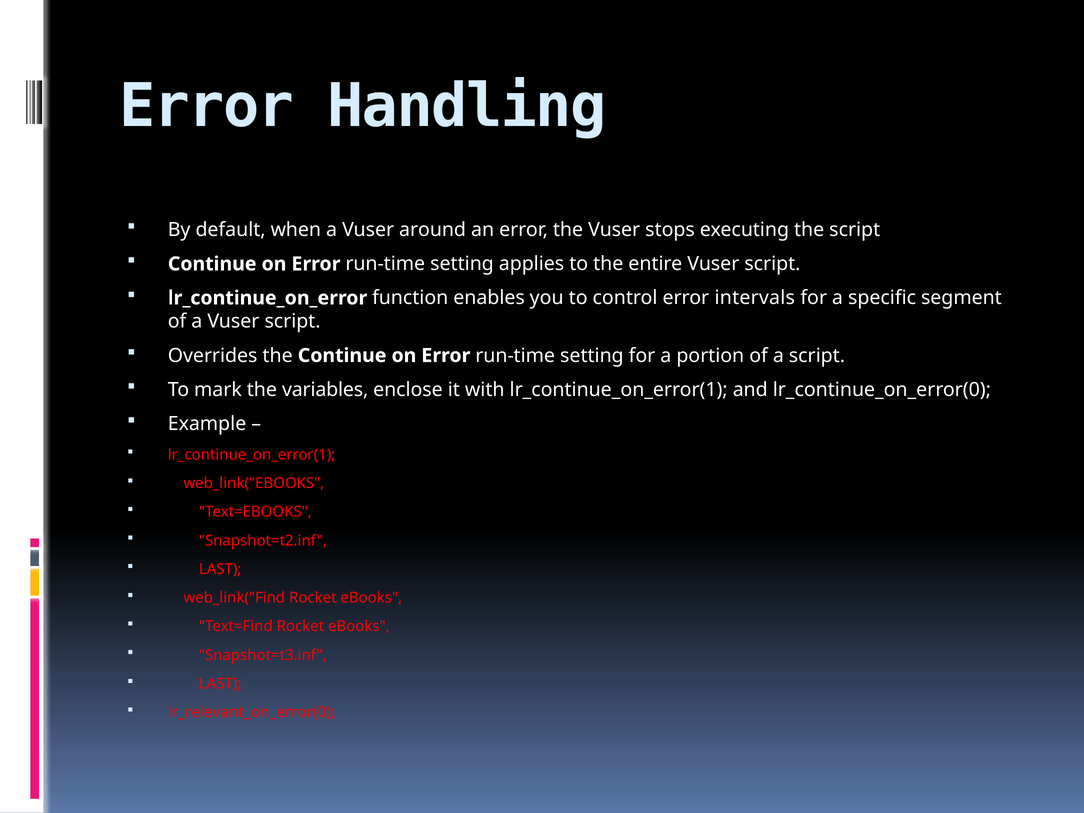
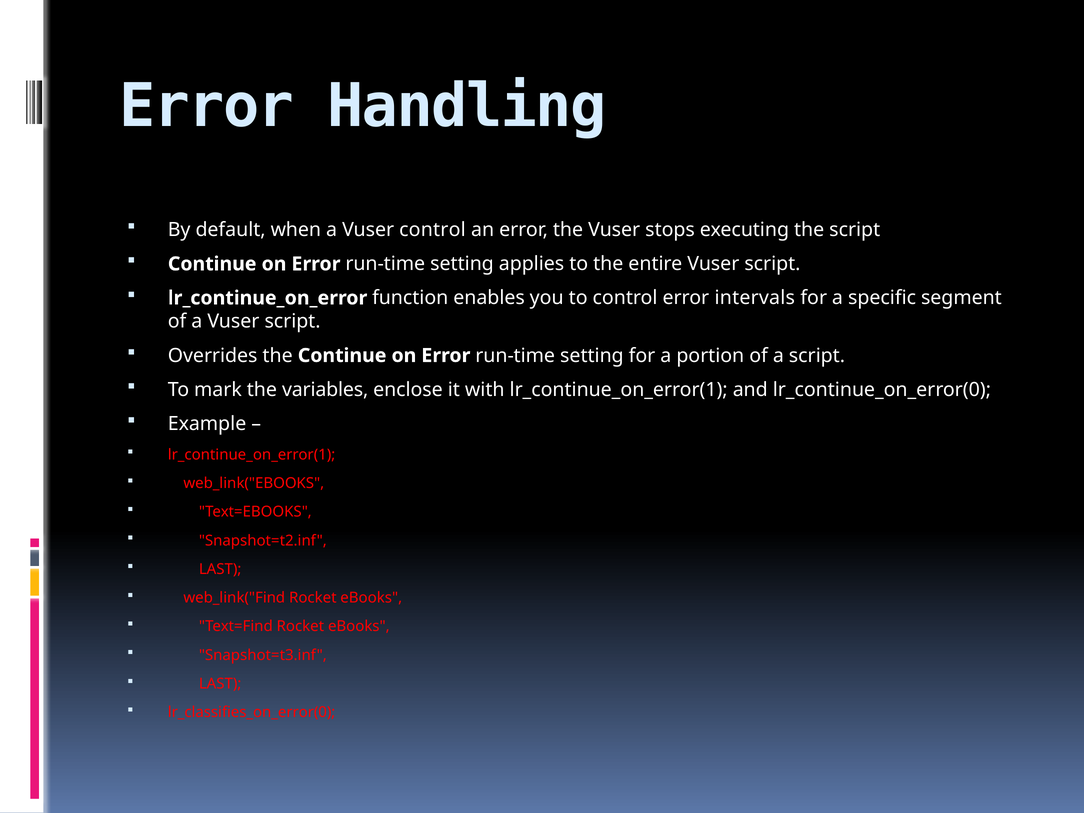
Vuser around: around -> control
lr_relevant_on_error(0: lr_relevant_on_error(0 -> lr_classifies_on_error(0
